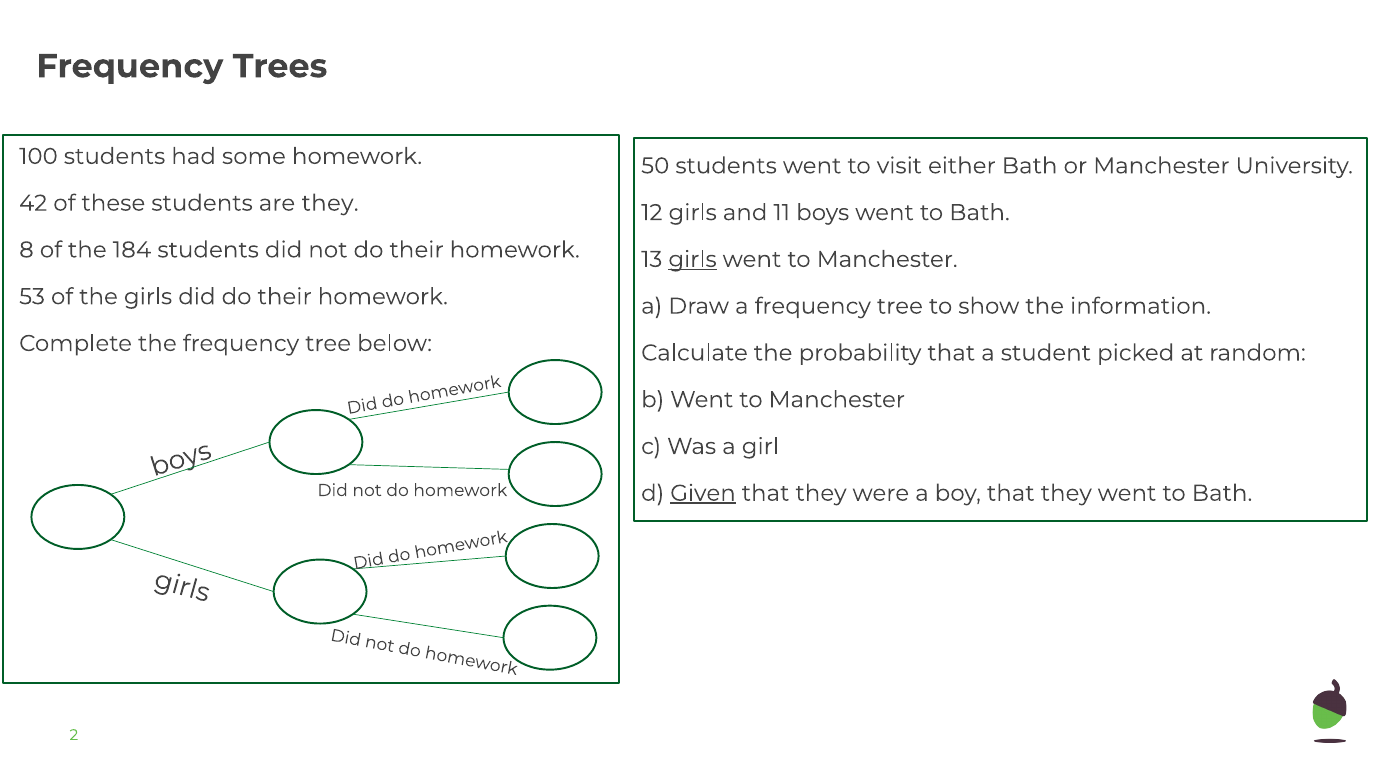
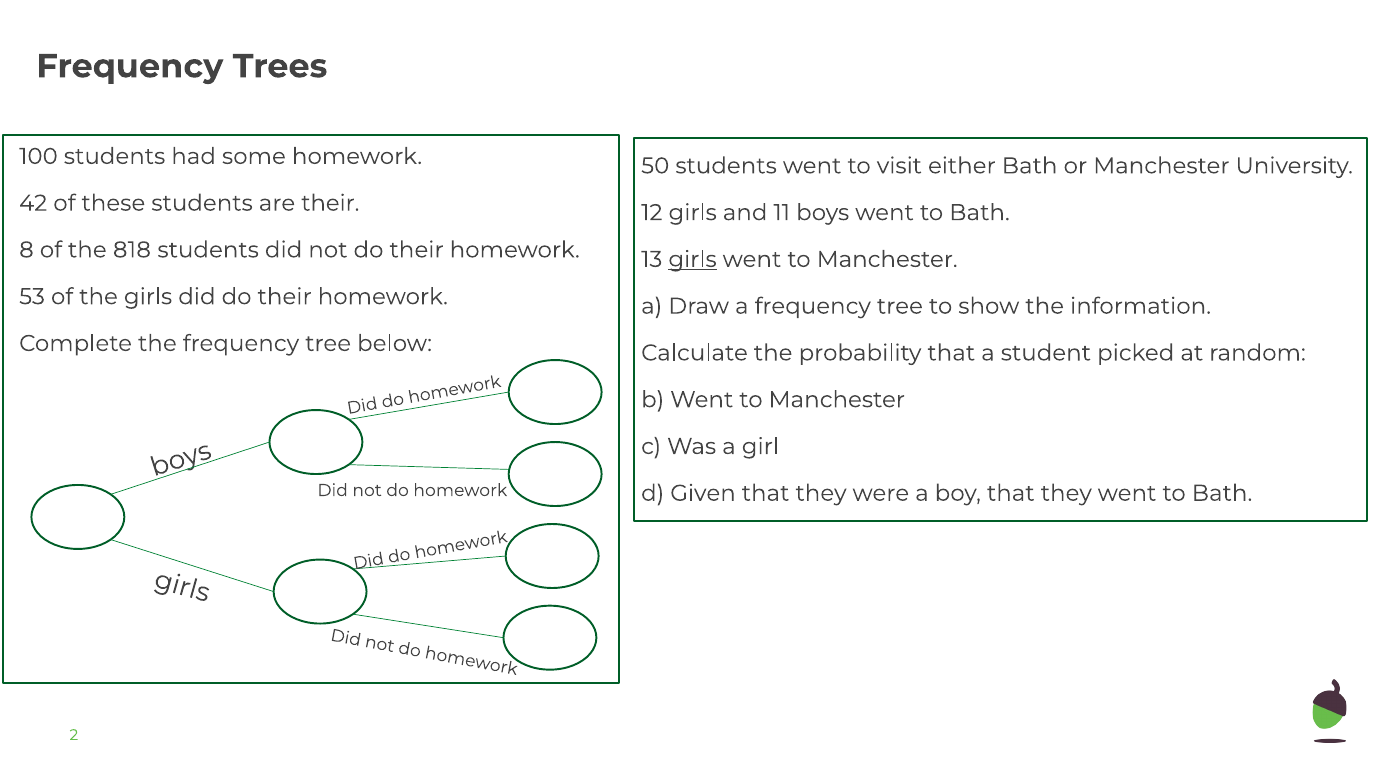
are they: they -> their
184: 184 -> 818
Given underline: present -> none
